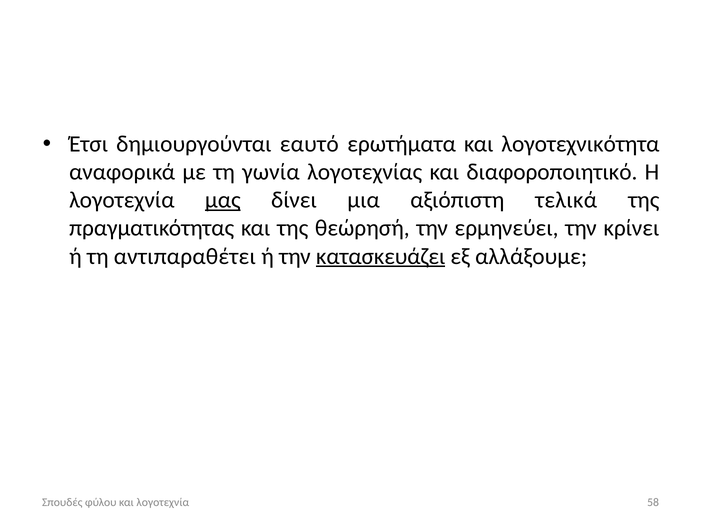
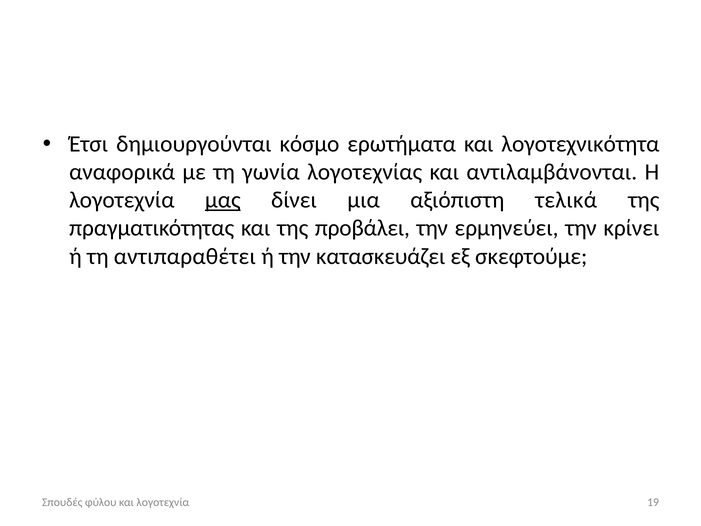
εαυτό: εαυτό -> κόσμο
διαφοροποιητικό: διαφοροποιητικό -> αντιλαμβάνονται
θεώρησή: θεώρησή -> προβάλει
κατασκευάζει underline: present -> none
αλλάξουμε: αλλάξουμε -> σκεφτούμε
58: 58 -> 19
